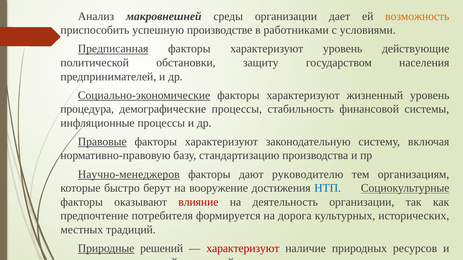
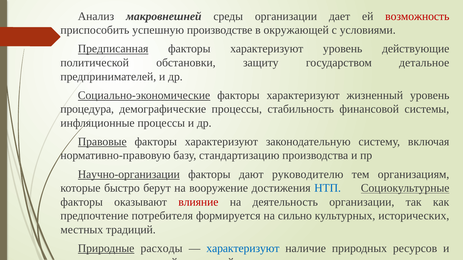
возможность colour: orange -> red
в работниками: работниками -> окружающей
населения: населения -> детальное
Научно-менеджеров: Научно-менеджеров -> Научно-организации
дорога: дорога -> сильно
решений: решений -> расходы
характеризуют at (243, 249) colour: red -> blue
